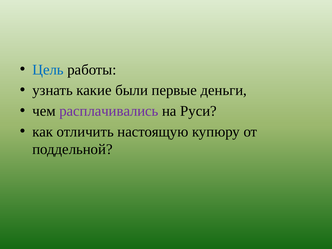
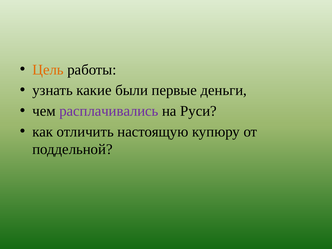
Цель colour: blue -> orange
